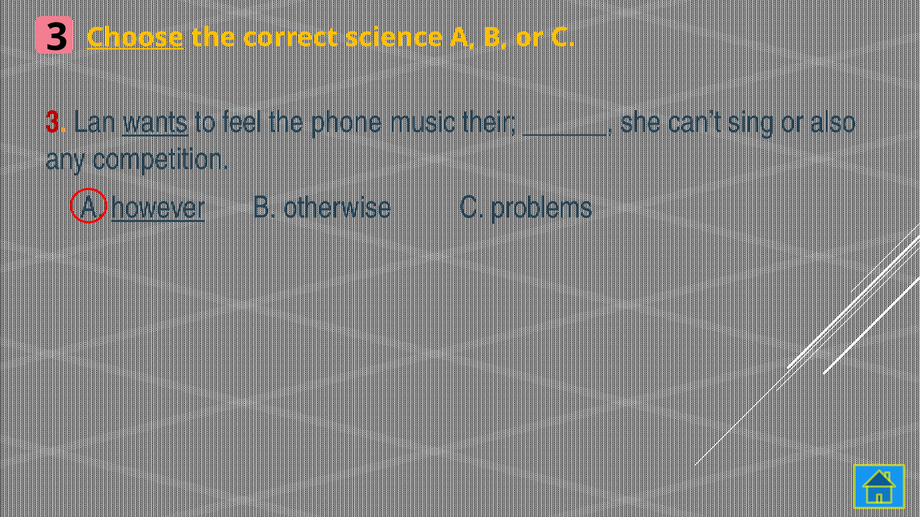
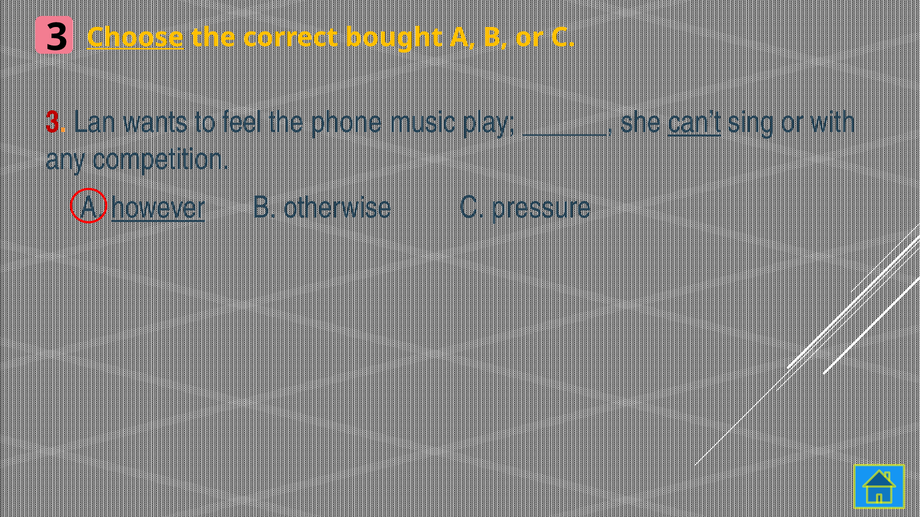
science: science -> bought
wants underline: present -> none
their: their -> play
can’t underline: none -> present
also: also -> with
problems: problems -> pressure
